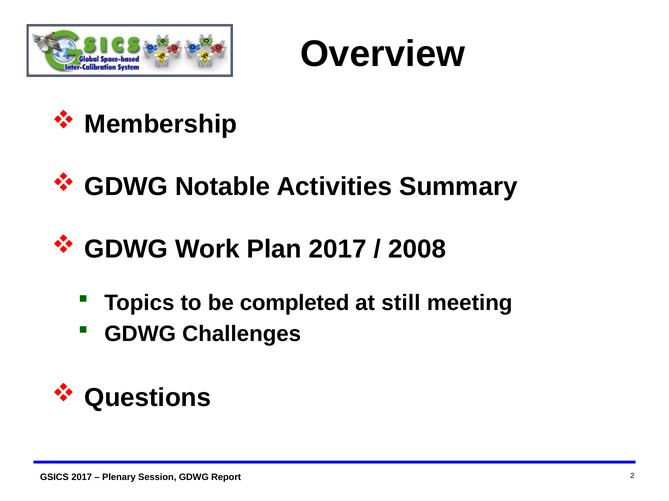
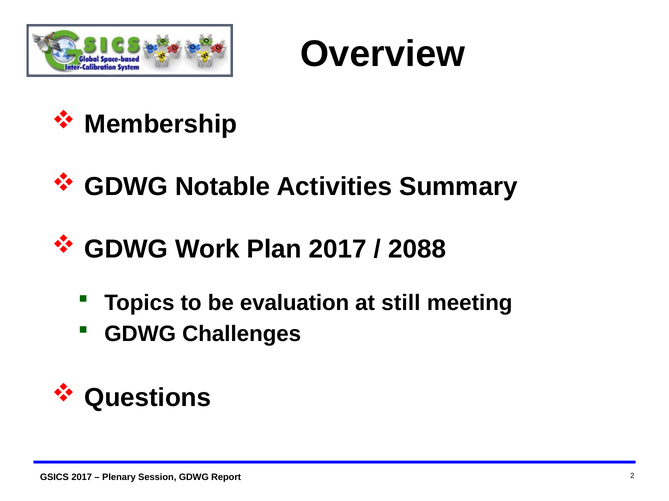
2008: 2008 -> 2088
completed: completed -> evaluation
